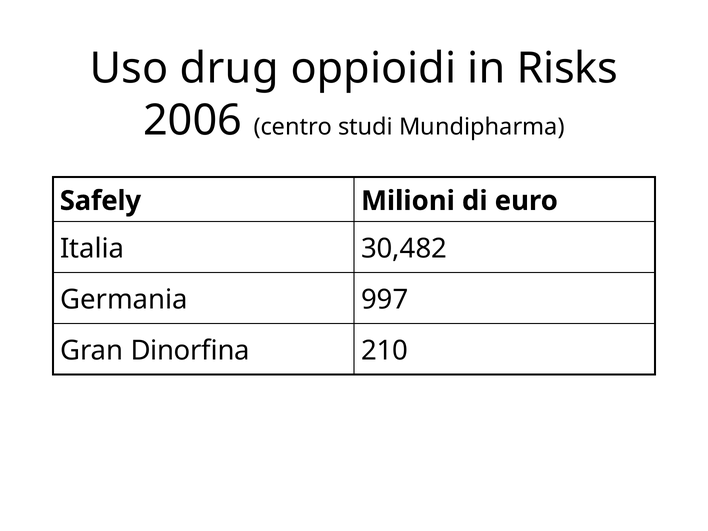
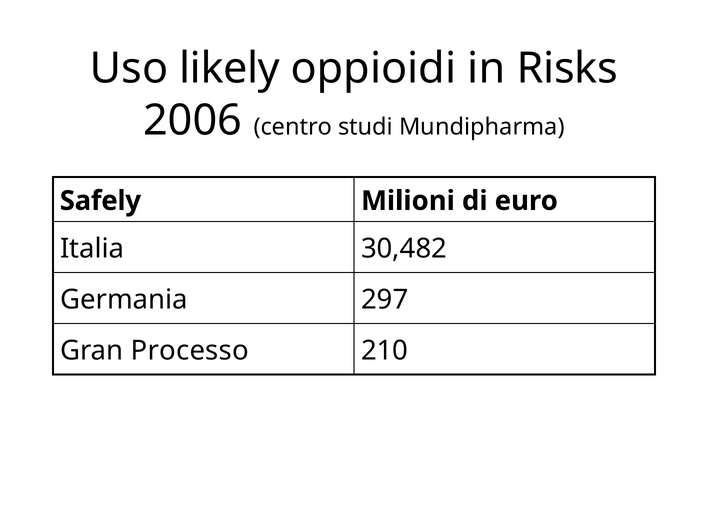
drug: drug -> likely
997: 997 -> 297
Dinorfina: Dinorfina -> Processo
